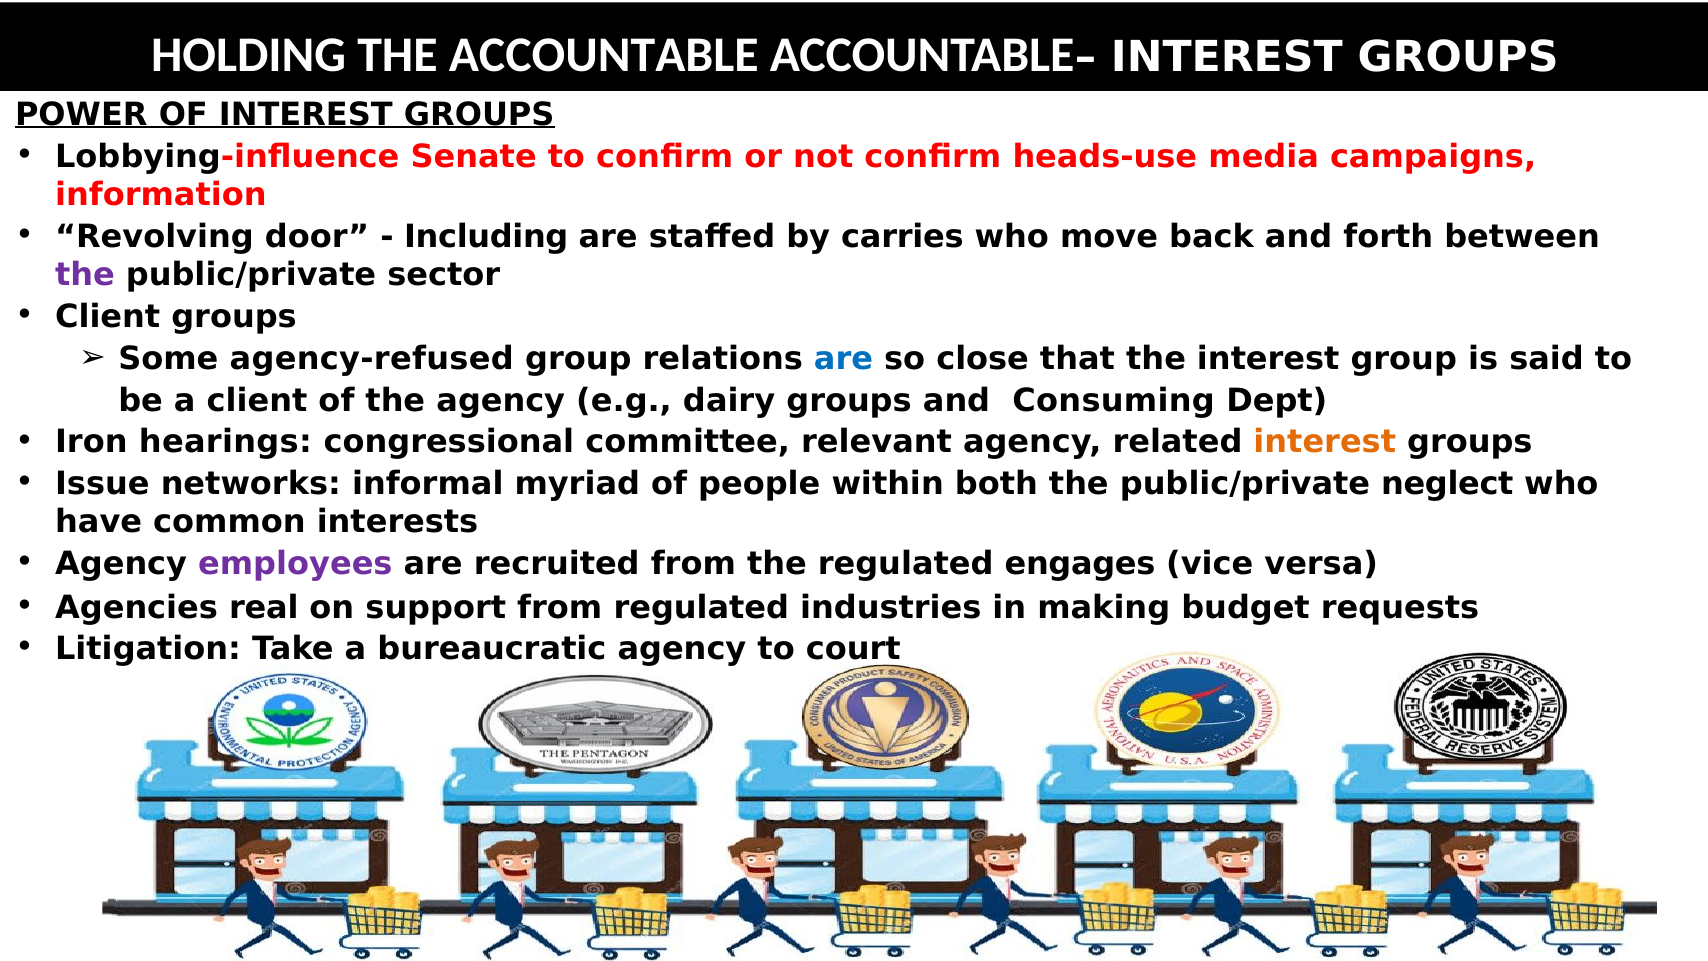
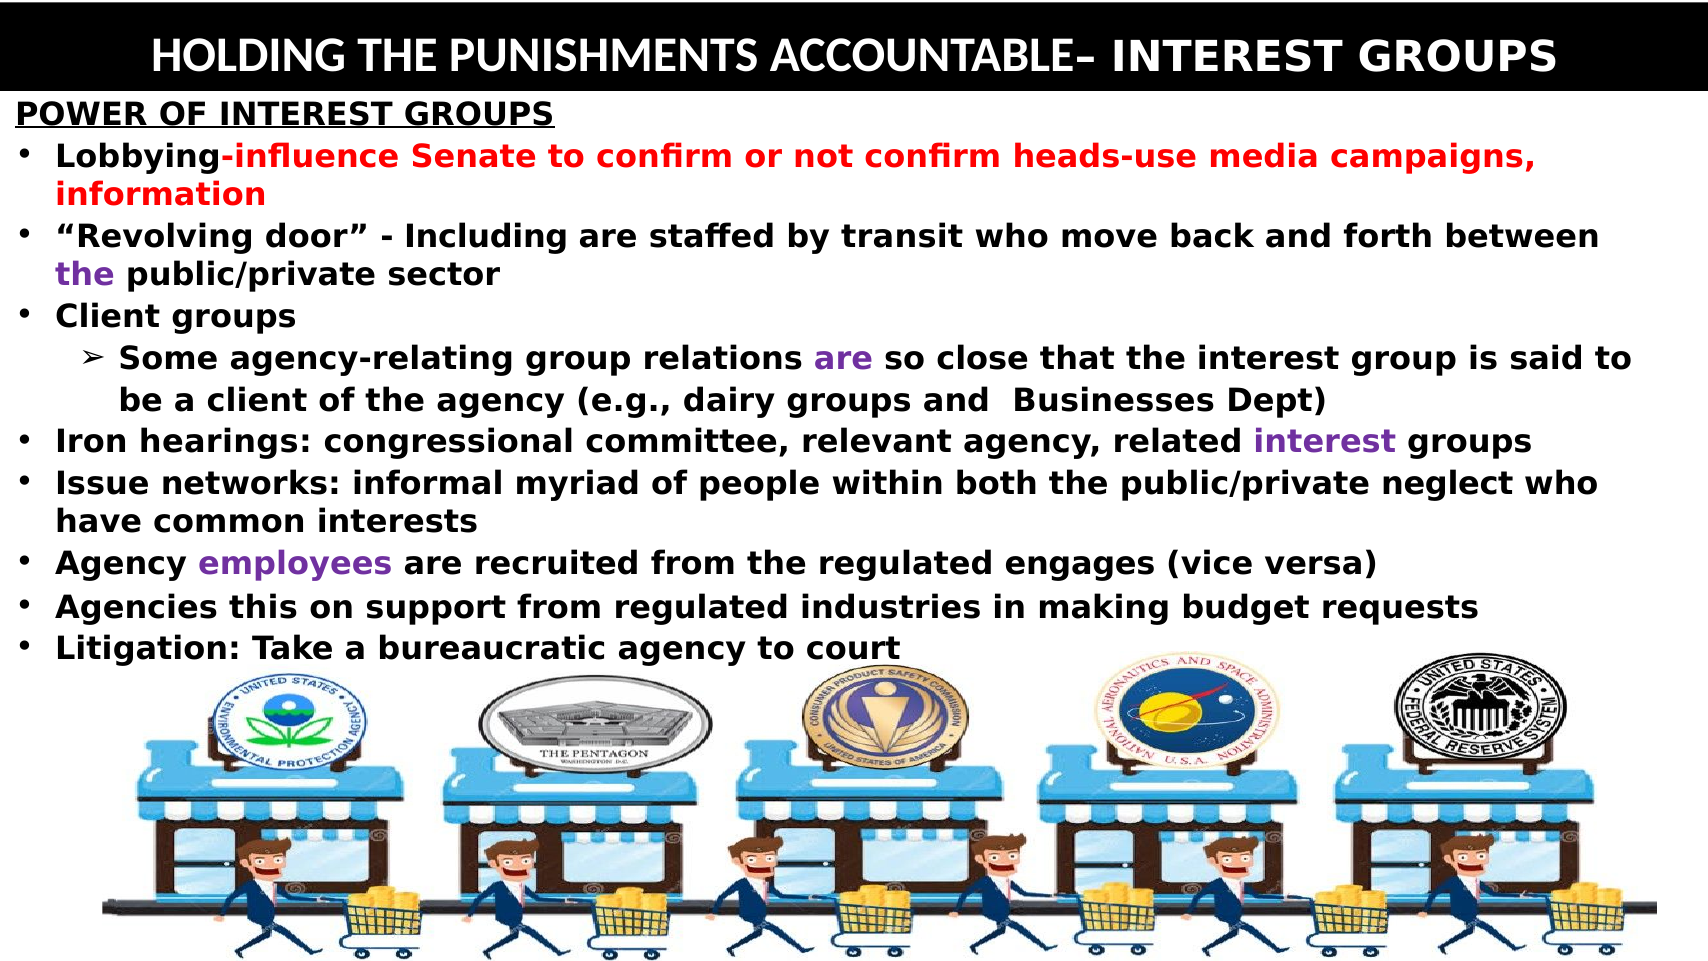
THE ACCOUNTABLE: ACCOUNTABLE -> PUNISHMENTS
carries: carries -> transit
agency-refused: agency-refused -> agency-relating
are at (843, 359) colour: blue -> purple
Consuming: Consuming -> Businesses
interest at (1325, 442) colour: orange -> purple
real: real -> this
